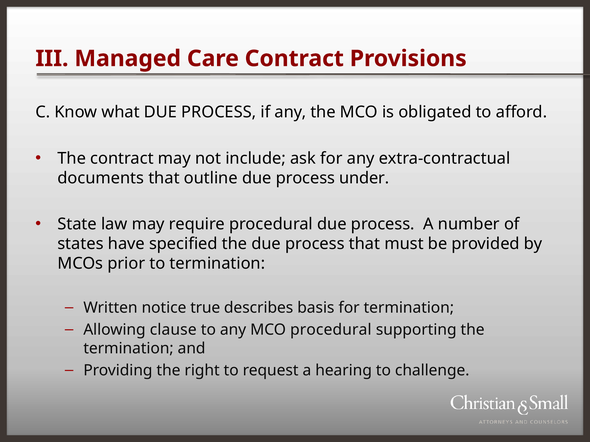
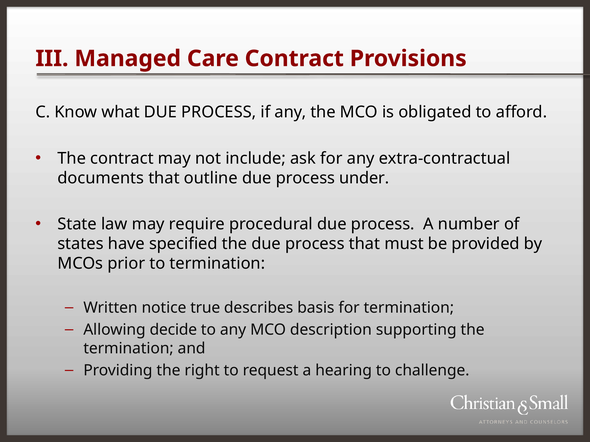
clause: clause -> decide
MCO procedural: procedural -> description
